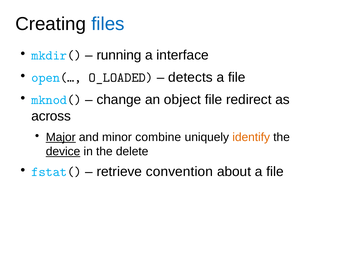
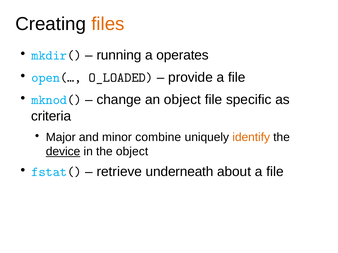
files colour: blue -> orange
interface: interface -> operates
detects: detects -> provide
redirect: redirect -> specific
across: across -> criteria
Major underline: present -> none
the delete: delete -> object
convention: convention -> underneath
